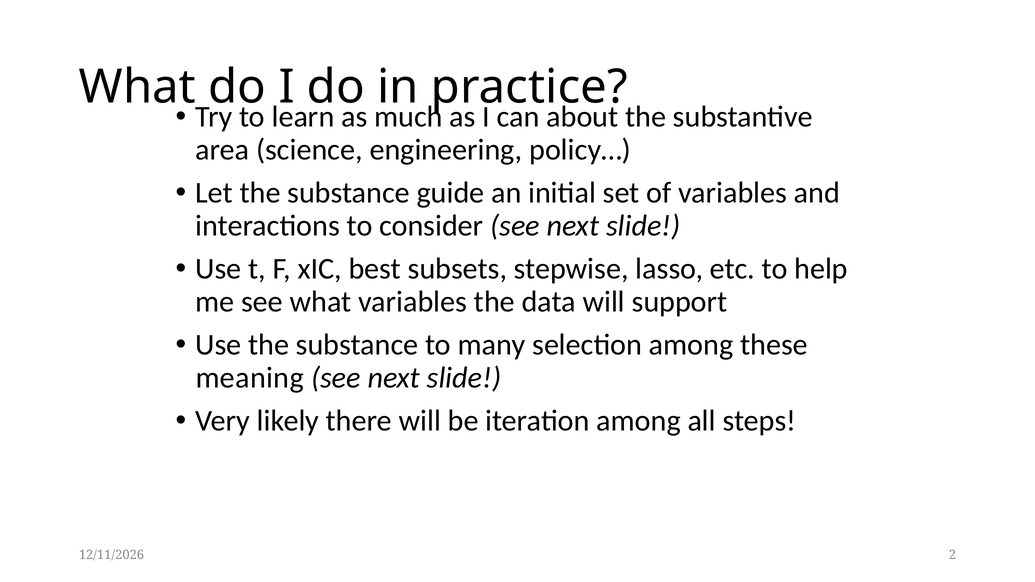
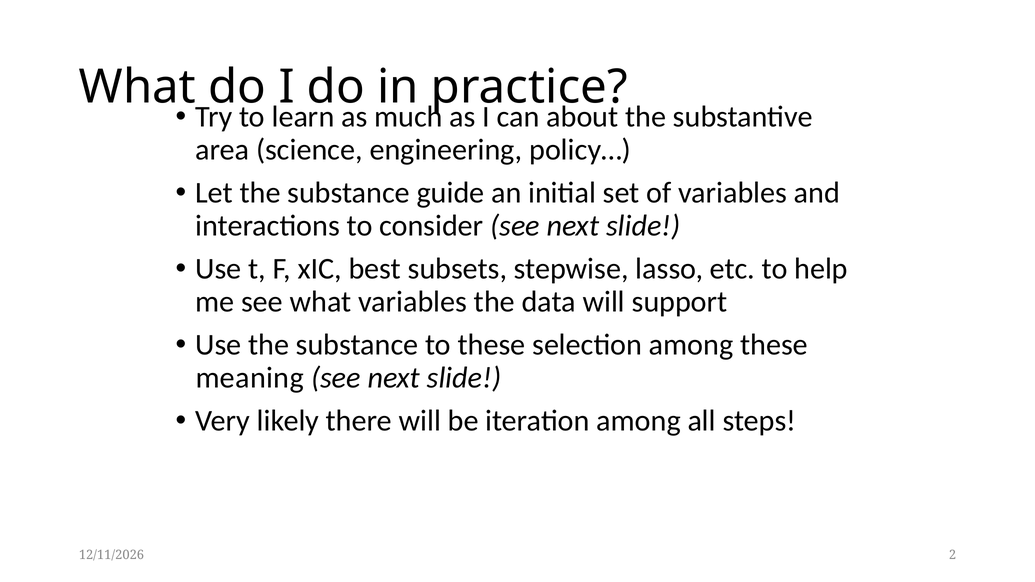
to many: many -> these
